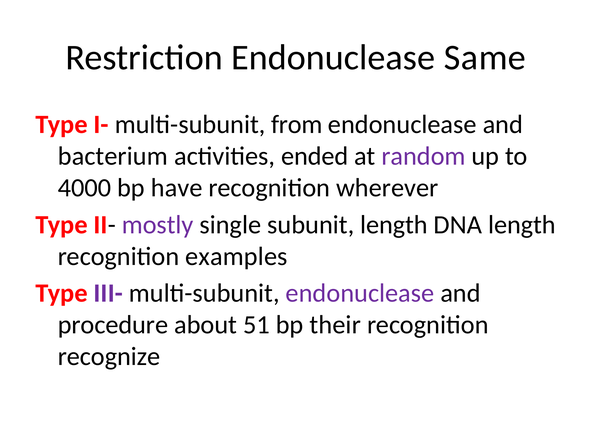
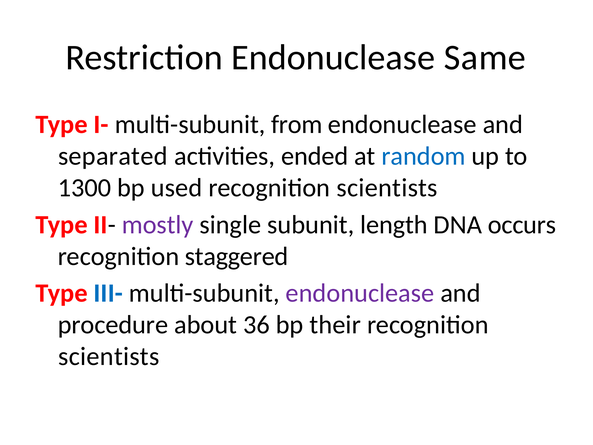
bacterium: bacterium -> separated
random colour: purple -> blue
4000: 4000 -> 1300
have: have -> used
wherever at (387, 188): wherever -> scientists
DNA length: length -> occurs
examples: examples -> staggered
III- colour: purple -> blue
51: 51 -> 36
recognize at (109, 356): recognize -> scientists
